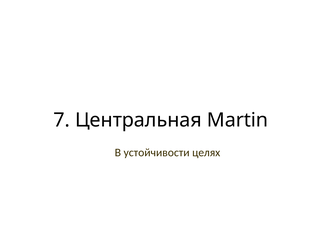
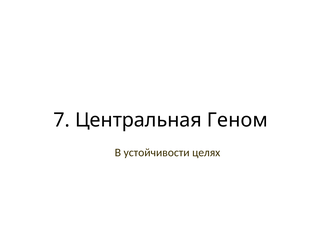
Martin: Martin -> Геном
